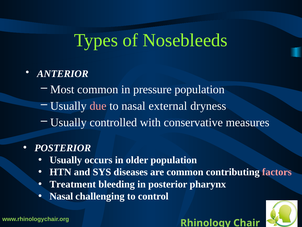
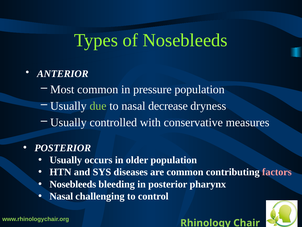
due colour: pink -> light green
external: external -> decrease
Treatment at (73, 184): Treatment -> Nosebleeds
